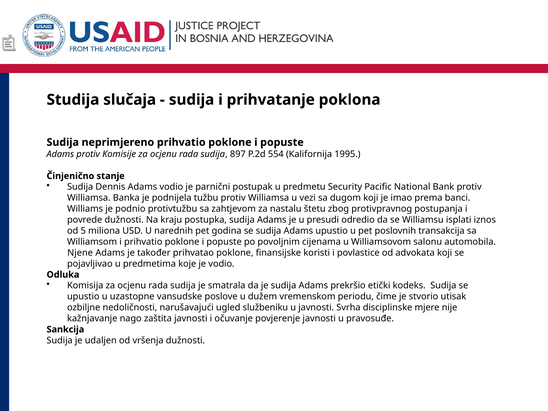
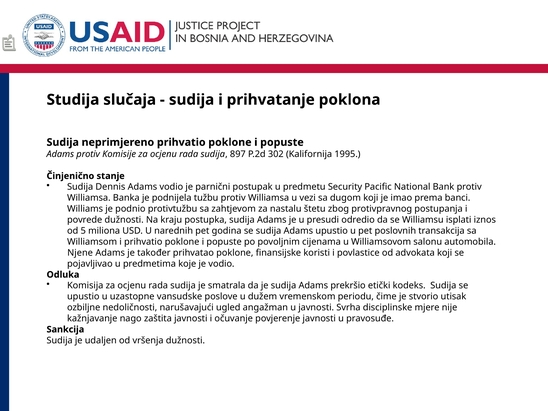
554: 554 -> 302
službeniku: službeniku -> angažman
